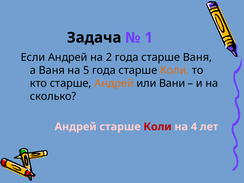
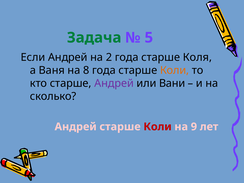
Задача colour: black -> green
1: 1 -> 5
старше Ваня: Ваня -> Коля
5: 5 -> 8
Андрей at (114, 83) colour: orange -> purple
4: 4 -> 9
